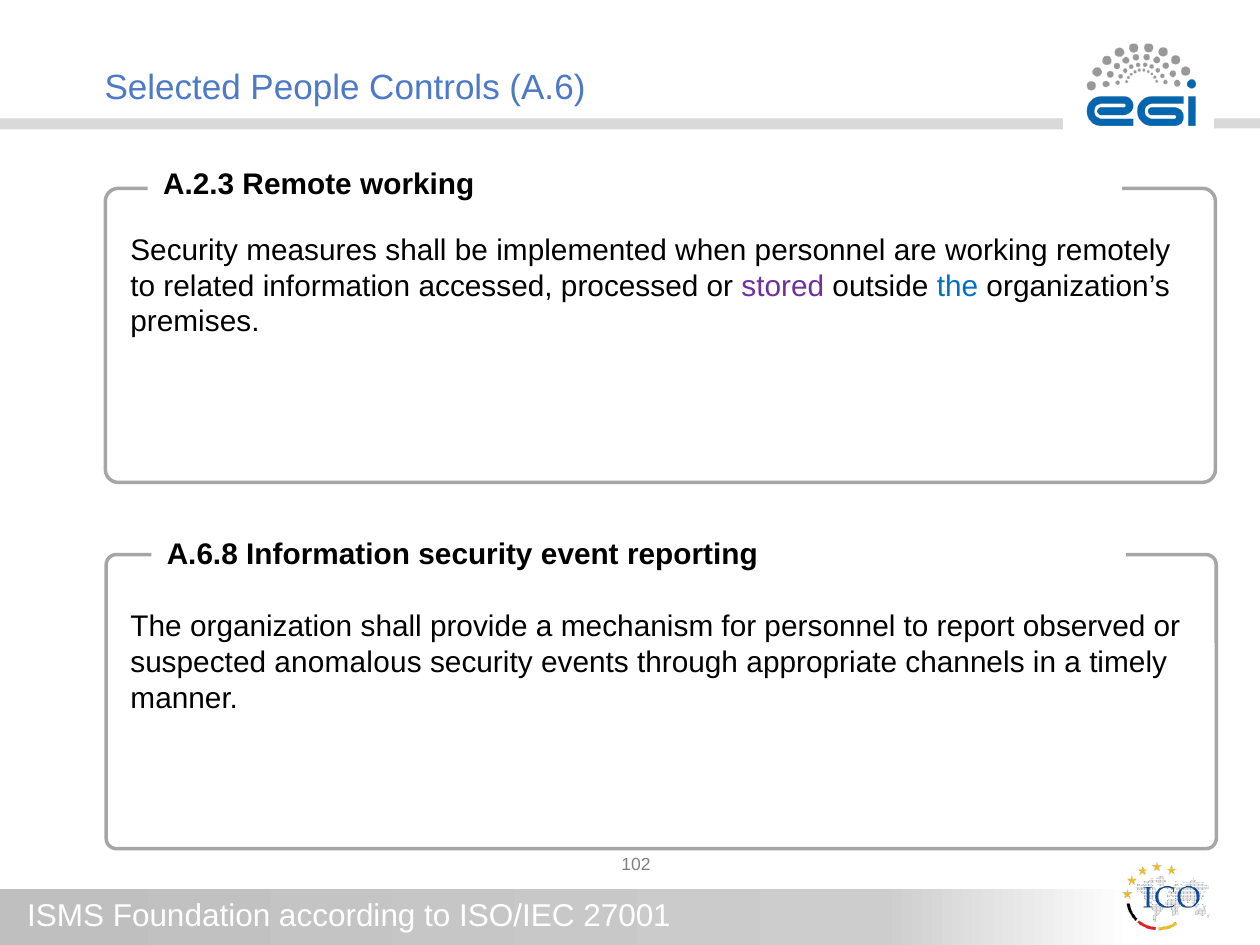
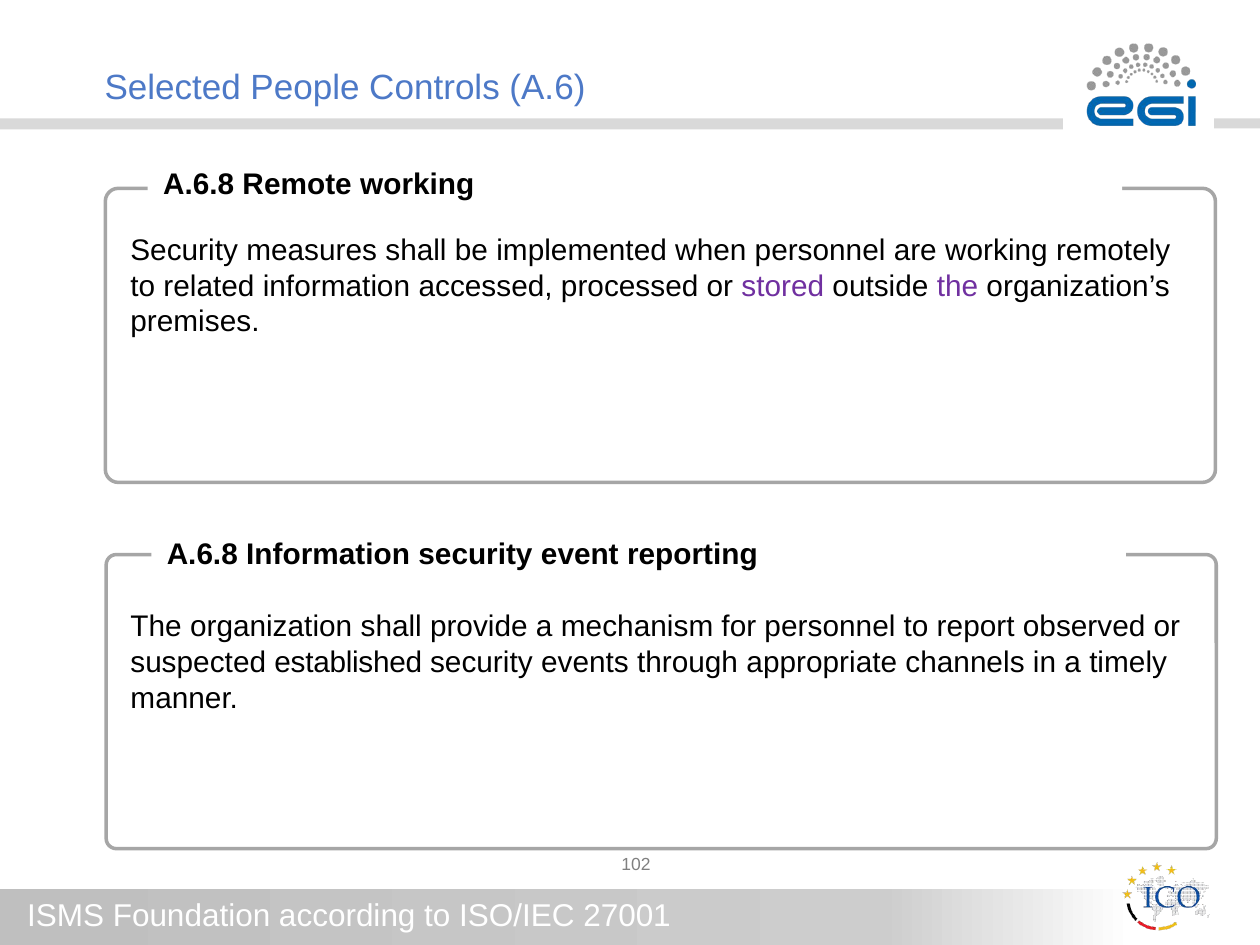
A.2.3 at (199, 185): A.2.3 -> A.6.8
the at (957, 286) colour: blue -> purple
anomalous: anomalous -> established
